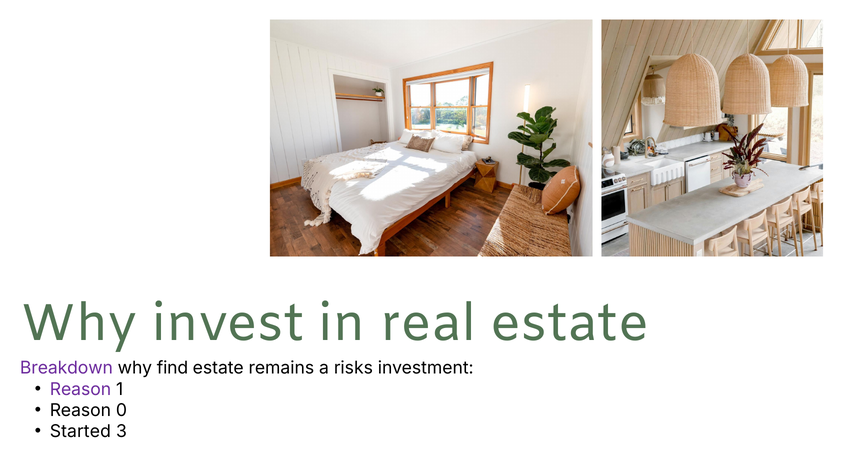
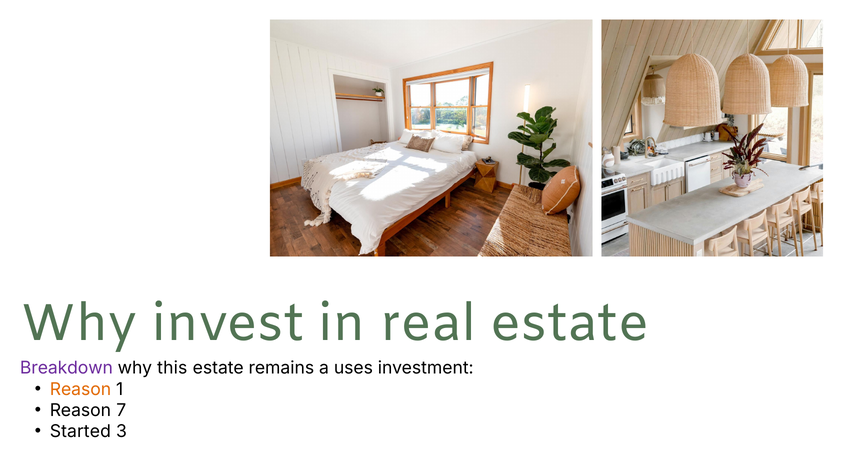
find: find -> this
risks: risks -> uses
Reason at (80, 389) colour: purple -> orange
0: 0 -> 7
